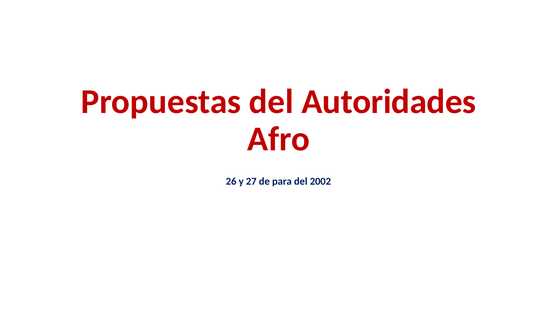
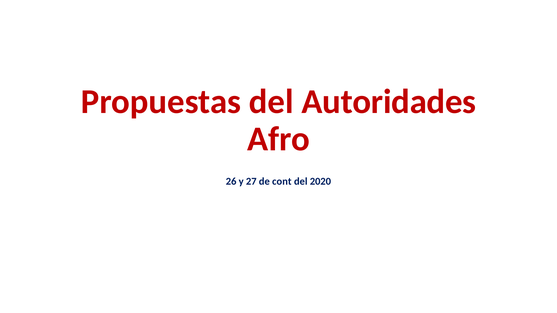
para: para -> cont
2002: 2002 -> 2020
